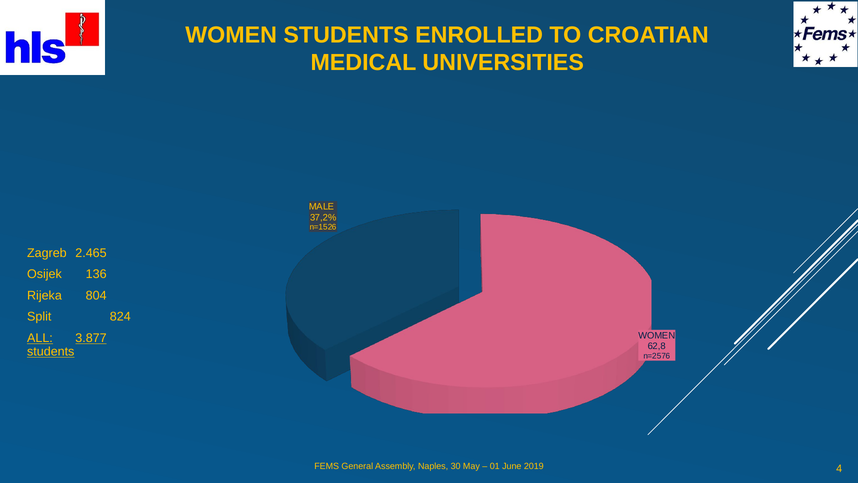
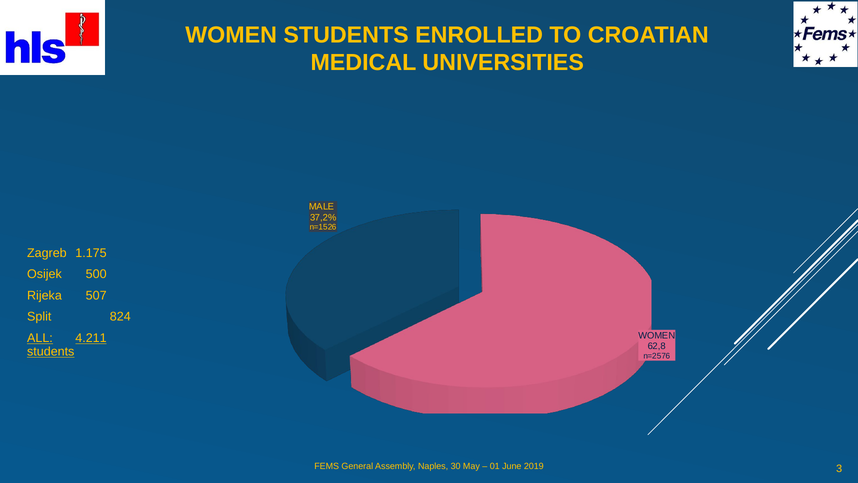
2.465: 2.465 -> 1.175
136: 136 -> 500
804: 804 -> 507
3.877: 3.877 -> 4.211
4: 4 -> 3
